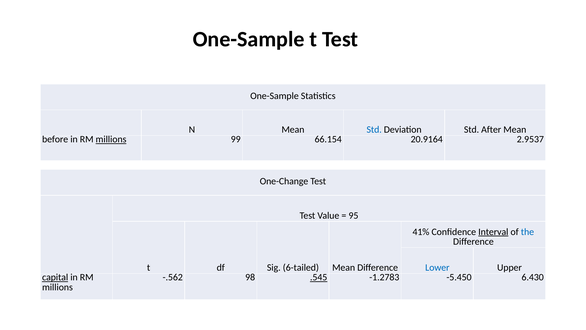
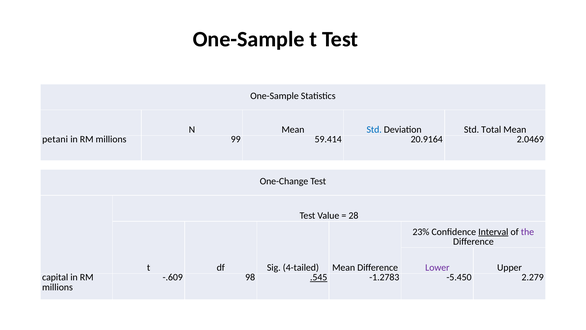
After: After -> Total
before: before -> petani
millions at (111, 139) underline: present -> none
66.154: 66.154 -> 59.414
2.9537: 2.9537 -> 2.0469
95: 95 -> 28
41%: 41% -> 23%
the colour: blue -> purple
6-tailed: 6-tailed -> 4-tailed
Lower colour: blue -> purple
capital underline: present -> none
-.562: -.562 -> -.609
6.430: 6.430 -> 2.279
